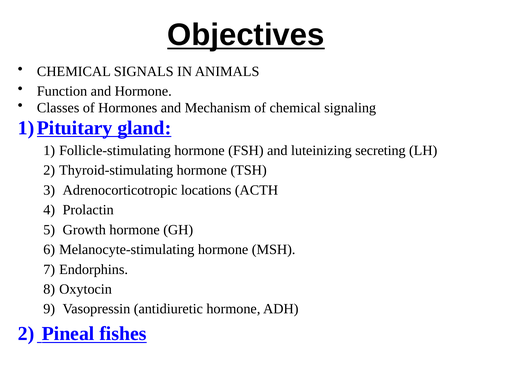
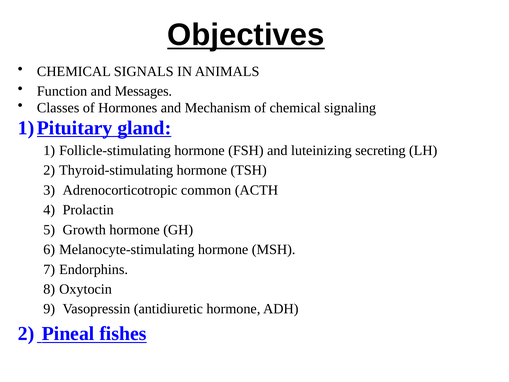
and Hormone: Hormone -> Messages
locations: locations -> common
